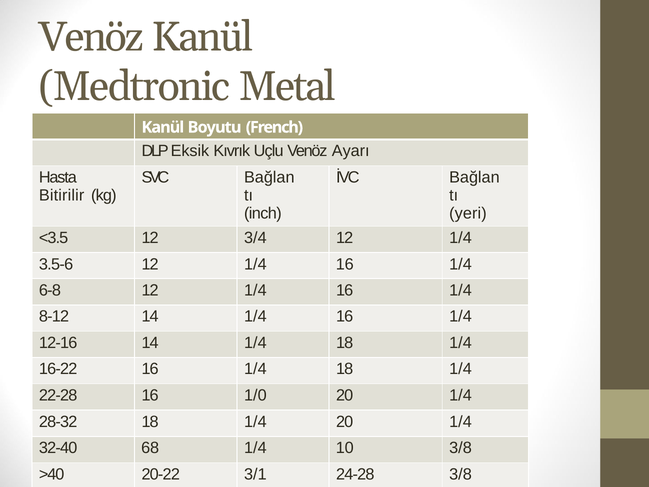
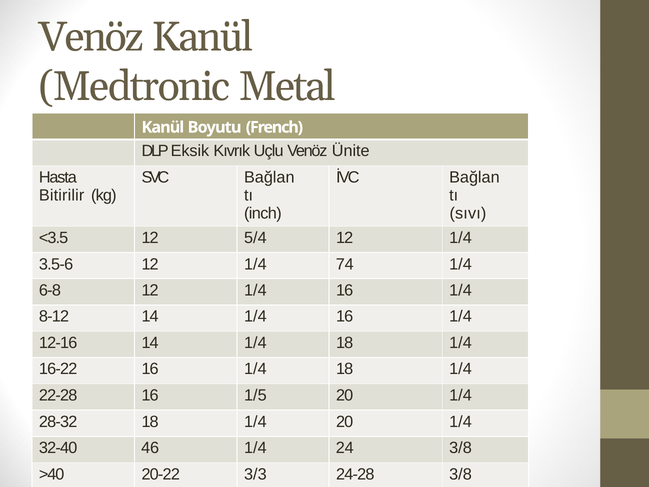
Ayarı: Ayarı -> Ünite
yeri: yeri -> sıvı
3/4: 3/4 -> 5/4
3.5-6 12 1/4 16: 16 -> 74
1/0: 1/0 -> 1/5
68: 68 -> 46
10: 10 -> 24
3/1: 3/1 -> 3/3
